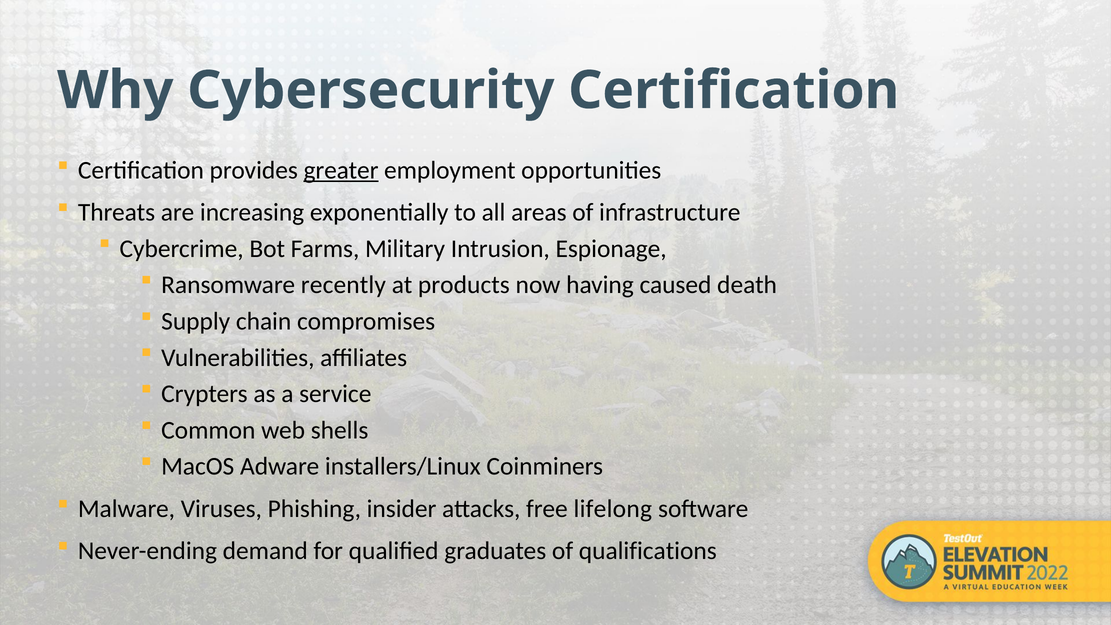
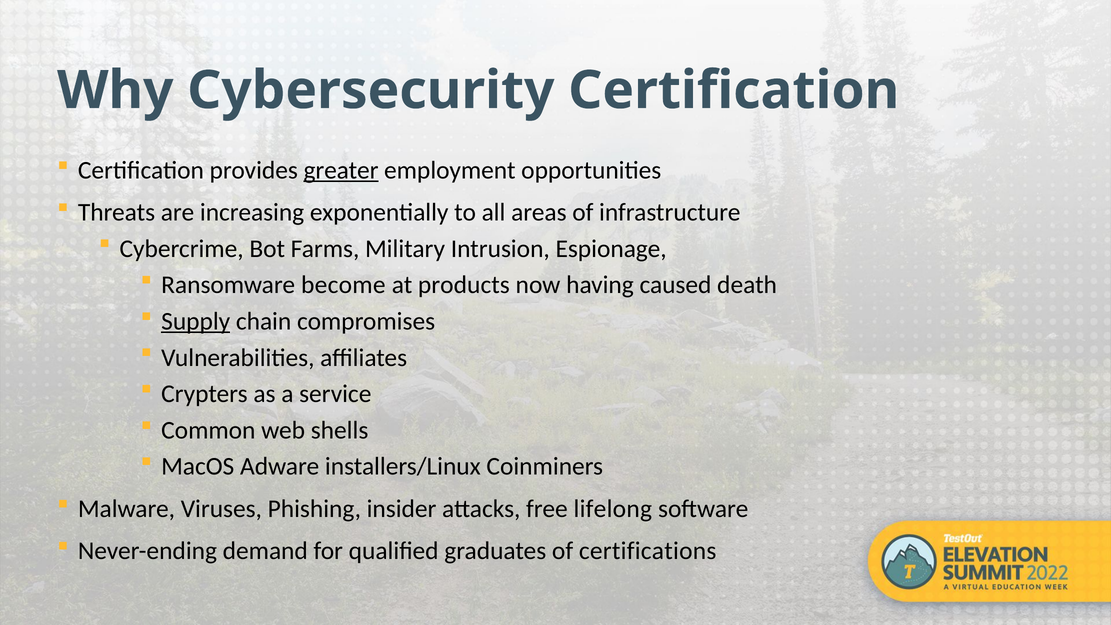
recently: recently -> become
Supply underline: none -> present
qualifications: qualifications -> certifications
